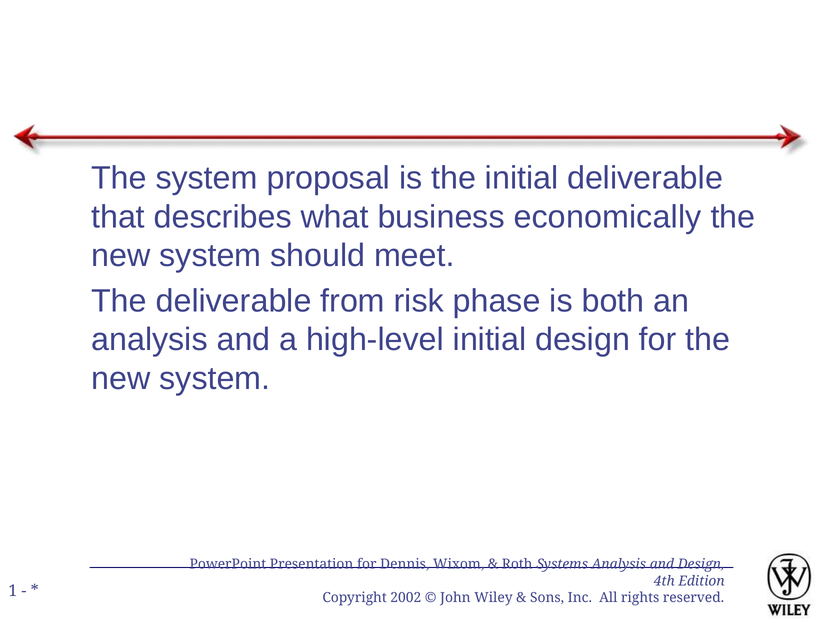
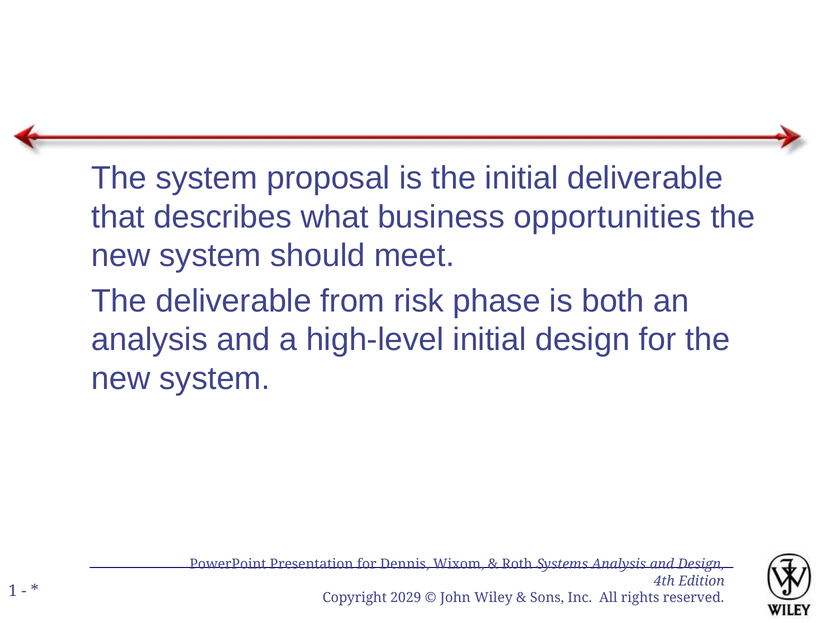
economically: economically -> opportunities
2002: 2002 -> 2029
